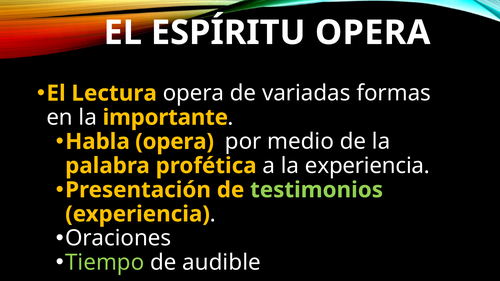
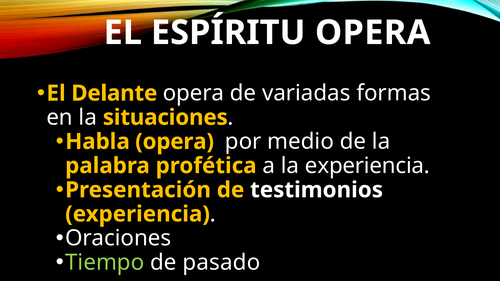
Lectura: Lectura -> Delante
importante: importante -> situaciones
testimonios colour: light green -> white
audible: audible -> pasado
